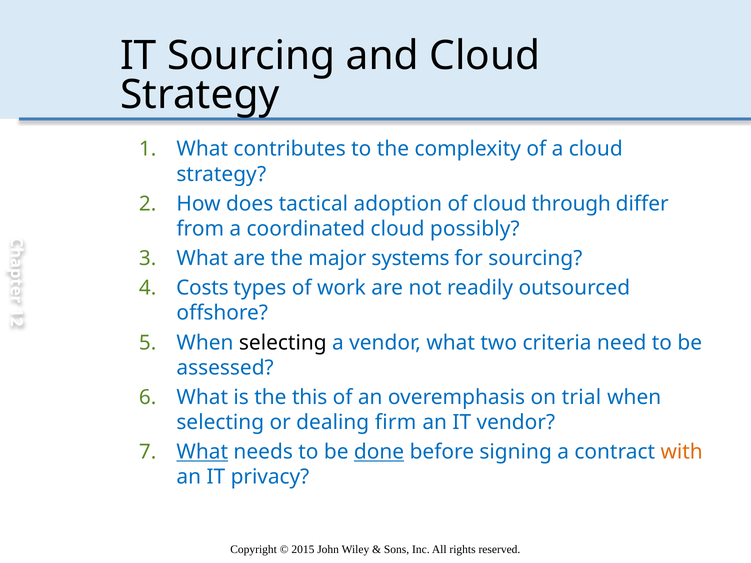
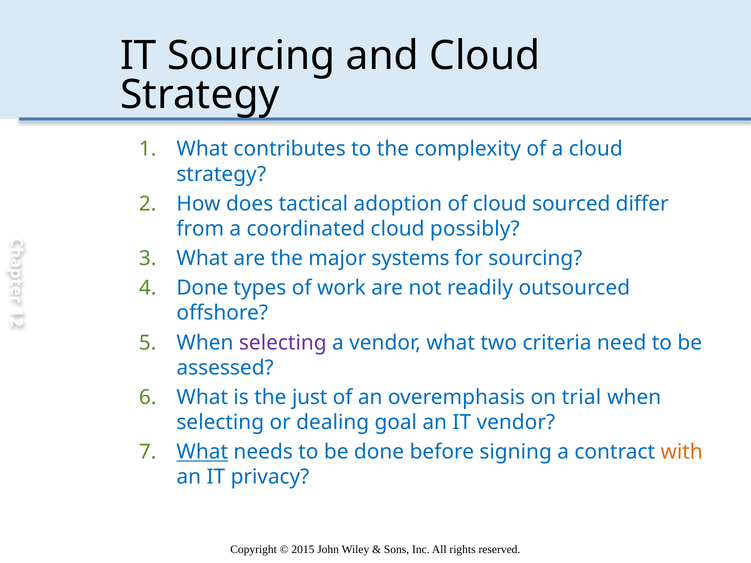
through: through -> sourced
Costs at (202, 288): Costs -> Done
selecting at (283, 343) colour: black -> purple
this: this -> just
firm: firm -> goal
done at (379, 452) underline: present -> none
